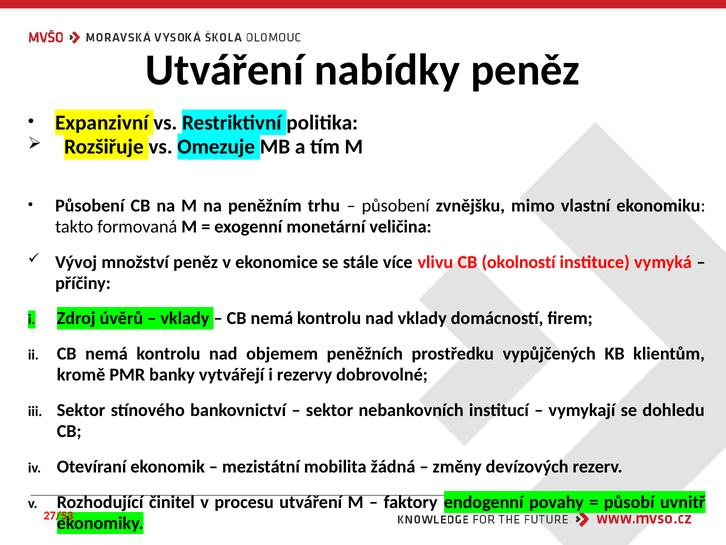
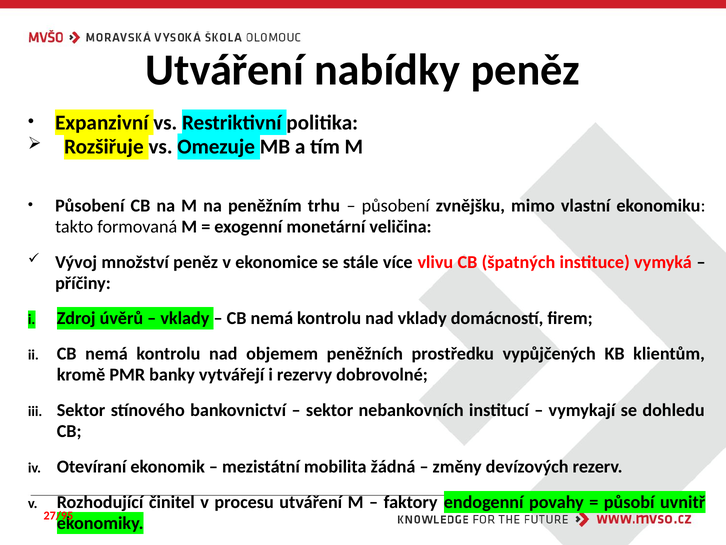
okolností: okolností -> špatných
27/53: 27/53 -> 27/95
